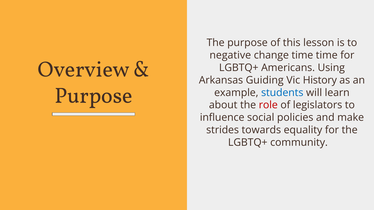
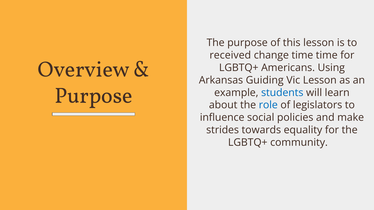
negative: negative -> received
Vic History: History -> Lesson
role colour: red -> blue
